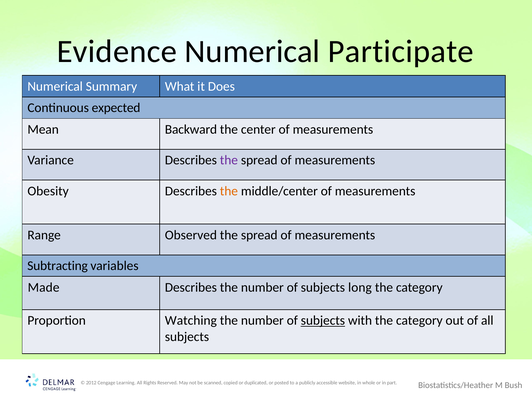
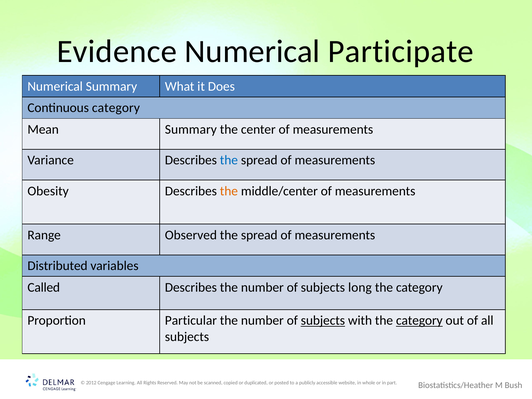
Continuous expected: expected -> category
Mean Backward: Backward -> Summary
the at (229, 160) colour: purple -> blue
Subtracting: Subtracting -> Distributed
Made: Made -> Called
Watching: Watching -> Particular
category at (419, 321) underline: none -> present
